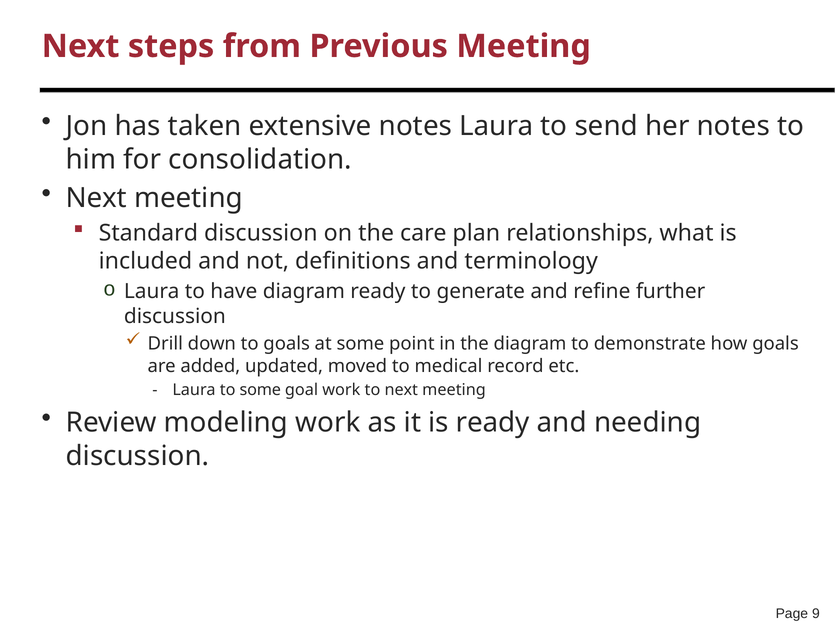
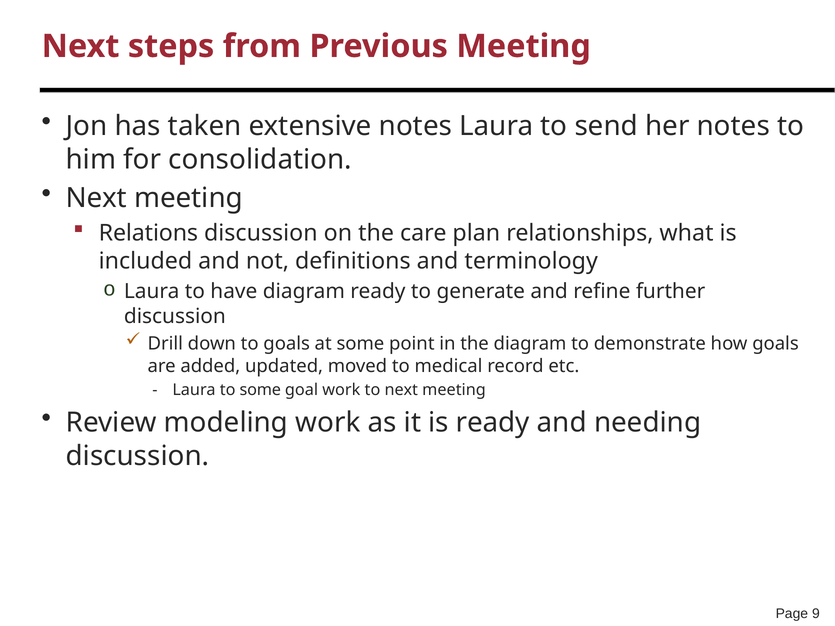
Standard: Standard -> Relations
